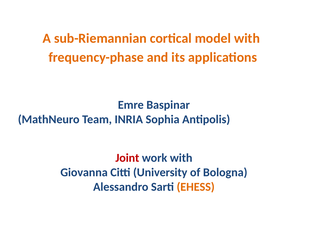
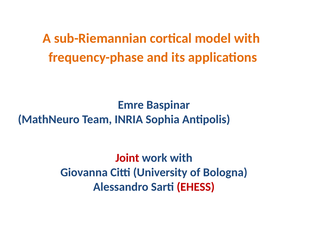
EHESS colour: orange -> red
